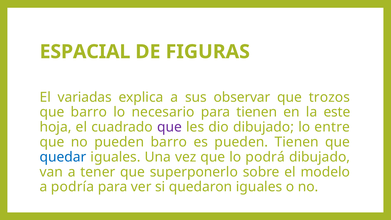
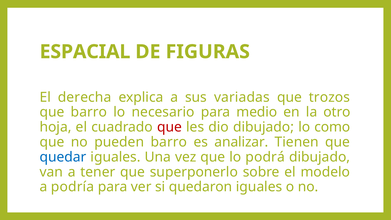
variadas: variadas -> derecha
observar: observar -> variadas
para tienen: tienen -> medio
este: este -> otro
que at (169, 127) colour: purple -> red
entre: entre -> como
es pueden: pueden -> analizar
